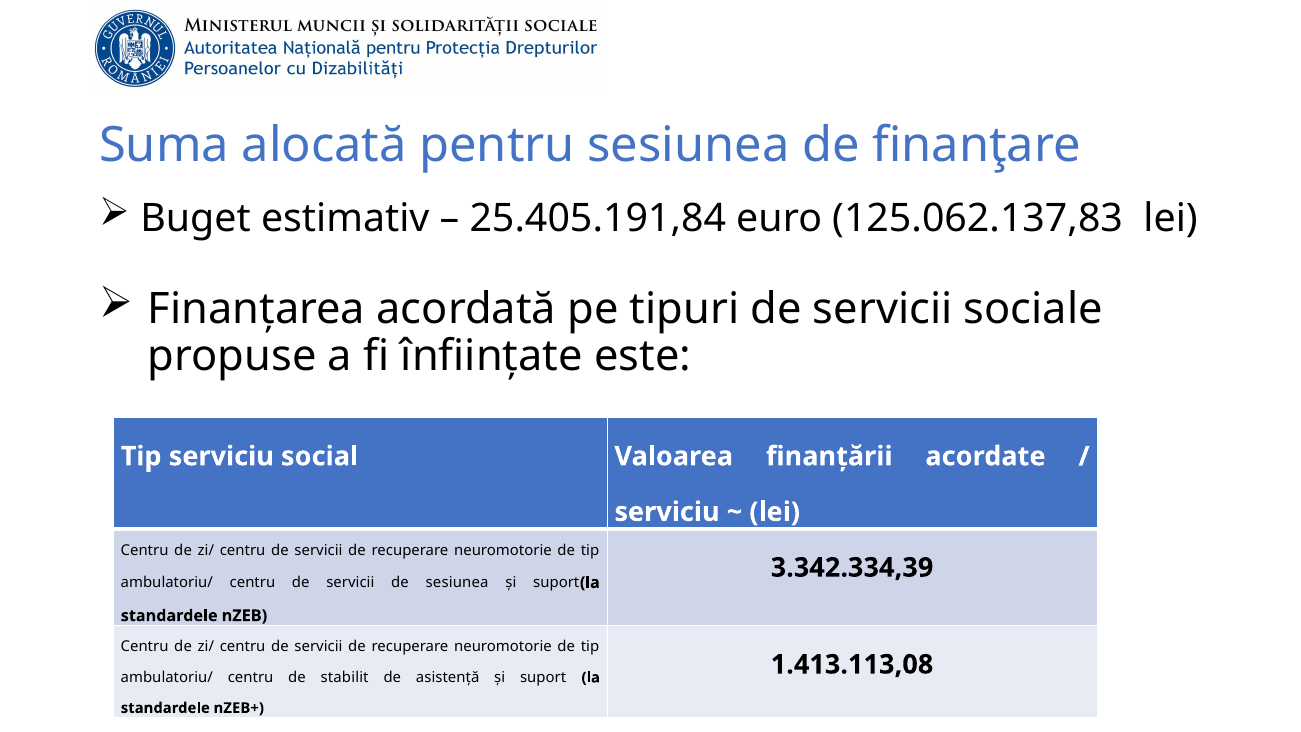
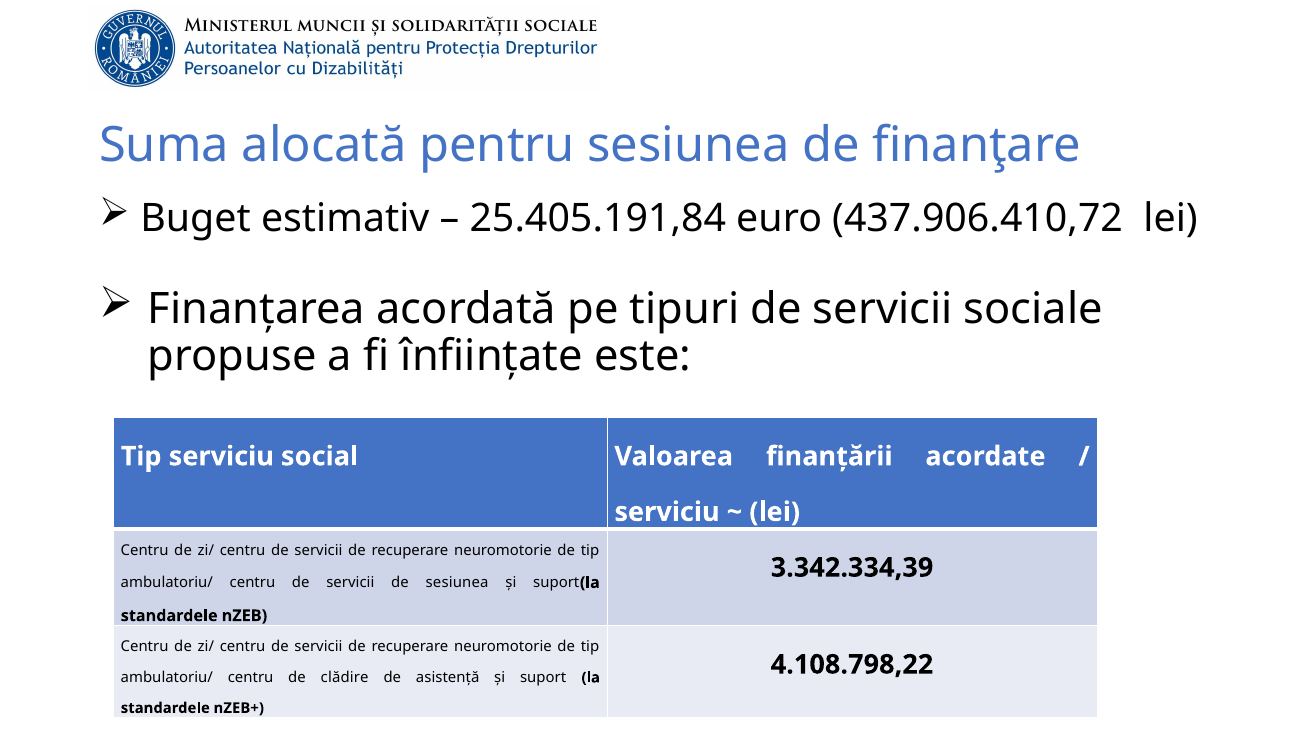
125.062.137,83: 125.062.137,83 -> 437.906.410,72
1.413.113,08: 1.413.113,08 -> 4.108.798,22
stabilit: stabilit -> clădire
